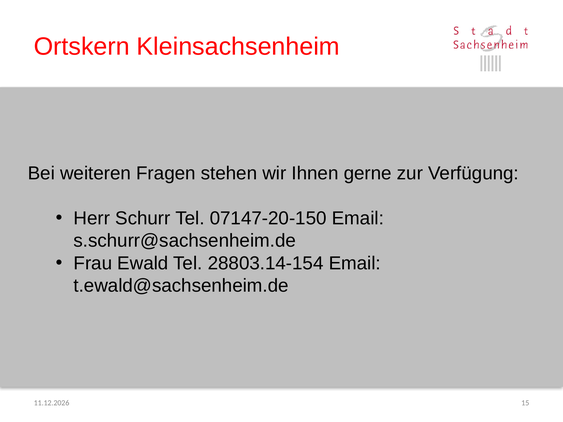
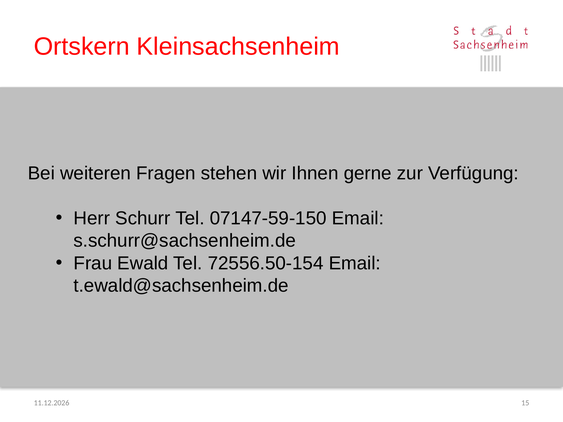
07147-20-150: 07147-20-150 -> 07147-59-150
28803.14-154: 28803.14-154 -> 72556.50-154
